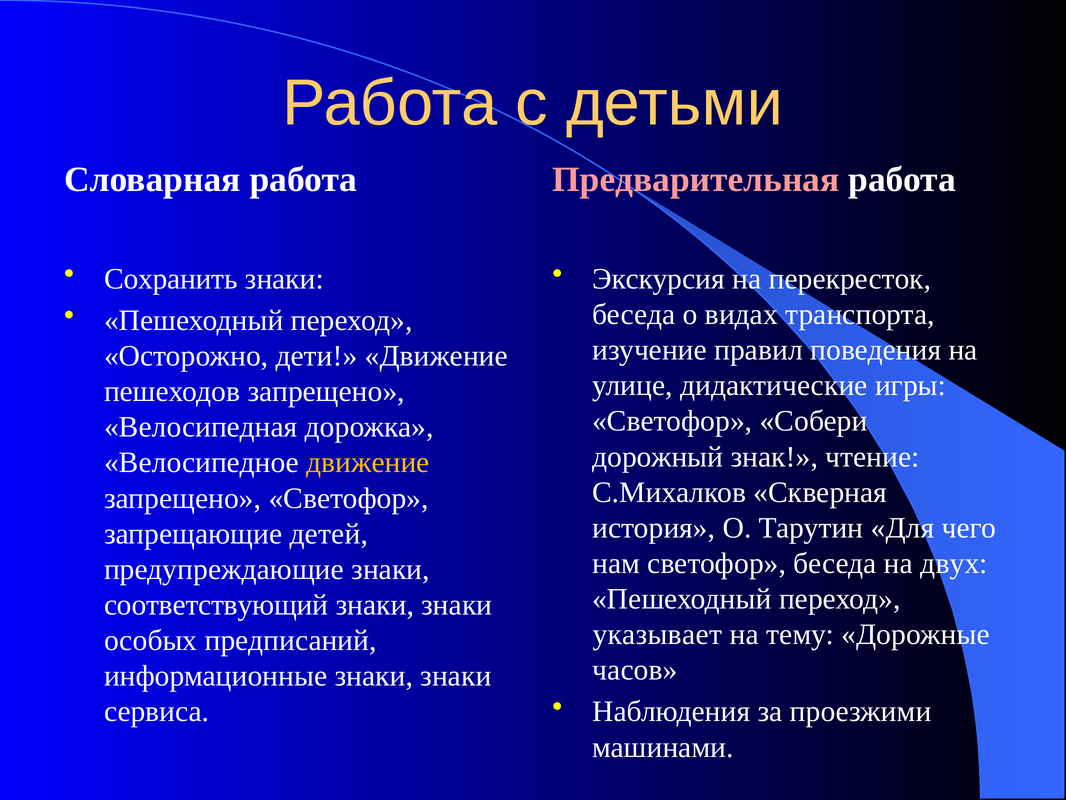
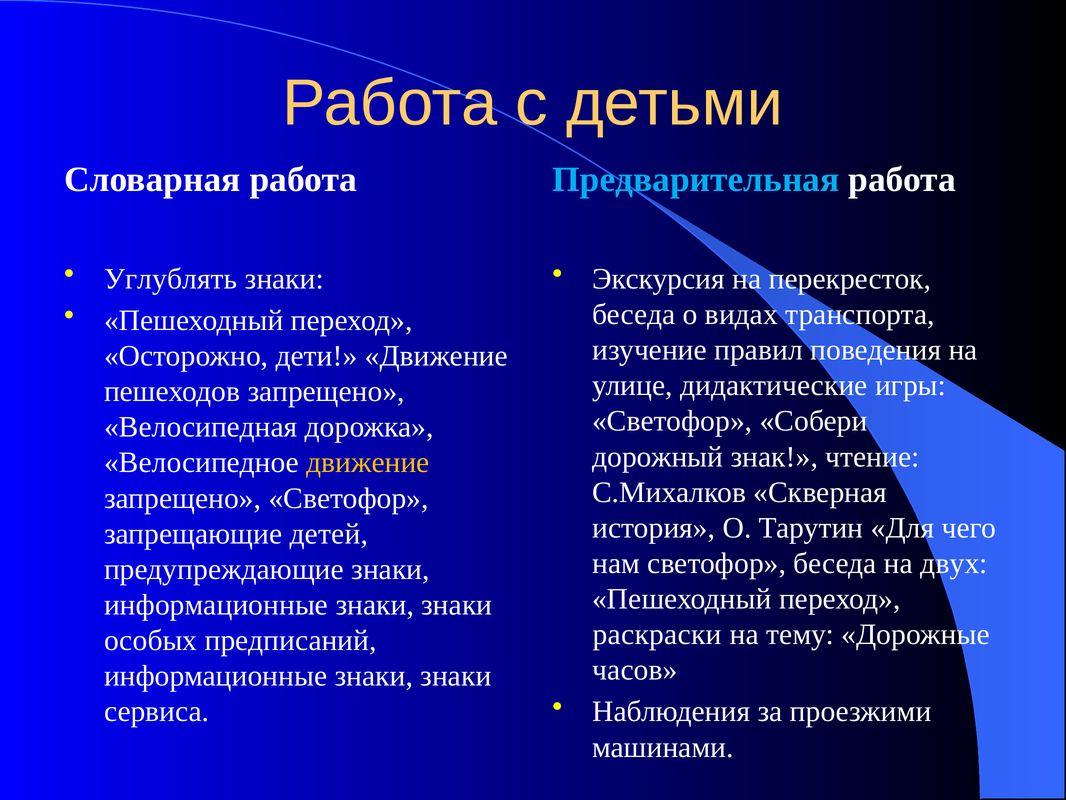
Предварительная colour: pink -> light blue
Сохранить: Сохранить -> Углублять
соответствующий at (216, 605): соответствующий -> информационные
указывает: указывает -> раскраски
